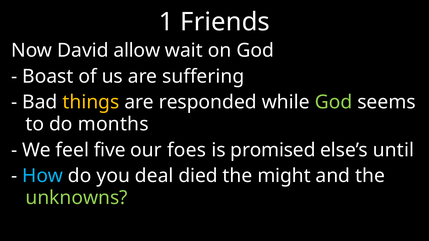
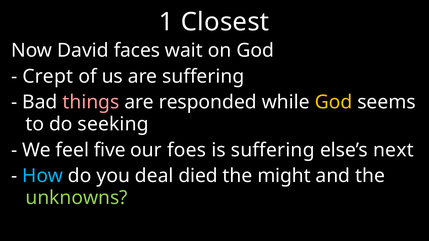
Friends: Friends -> Closest
allow: allow -> faces
Boast: Boast -> Crept
things colour: yellow -> pink
God at (334, 102) colour: light green -> yellow
months: months -> seeking
is promised: promised -> suffering
until: until -> next
